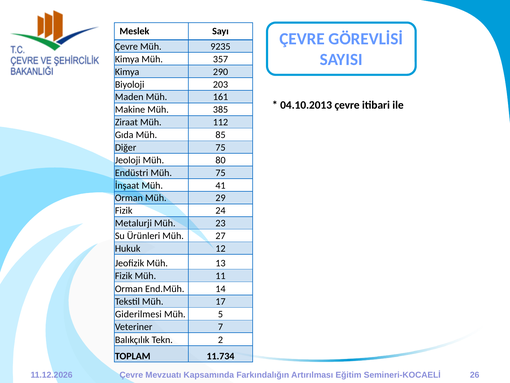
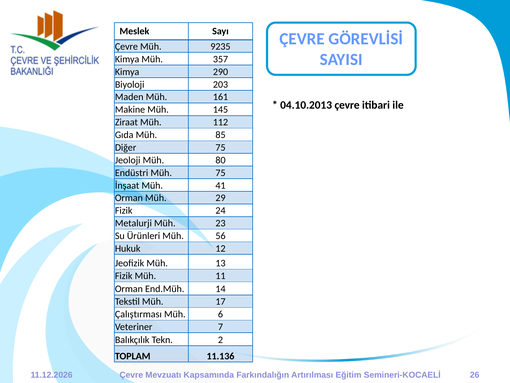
385: 385 -> 145
27: 27 -> 56
Giderilmesi: Giderilmesi -> Çalıştırması
5: 5 -> 6
11.734: 11.734 -> 11.136
